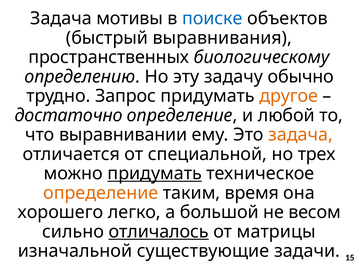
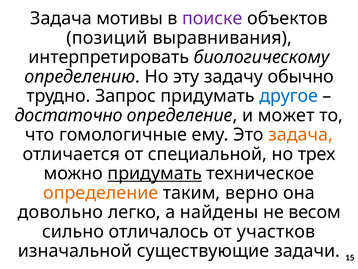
поиске colour: blue -> purple
быстрый: быстрый -> позиций
пространственных: пространственных -> интерпретировать
другое colour: orange -> blue
любой: любой -> может
выравнивании: выравнивании -> гомологичные
время: время -> верно
хорошего: хорошего -> довольно
большой: большой -> найдены
отличалось underline: present -> none
матрицы: матрицы -> участков
